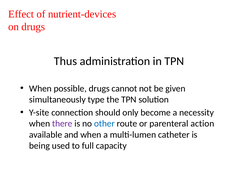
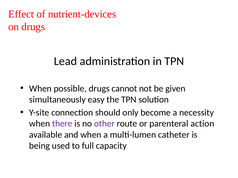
Thus: Thus -> Lead
type: type -> easy
other colour: blue -> purple
